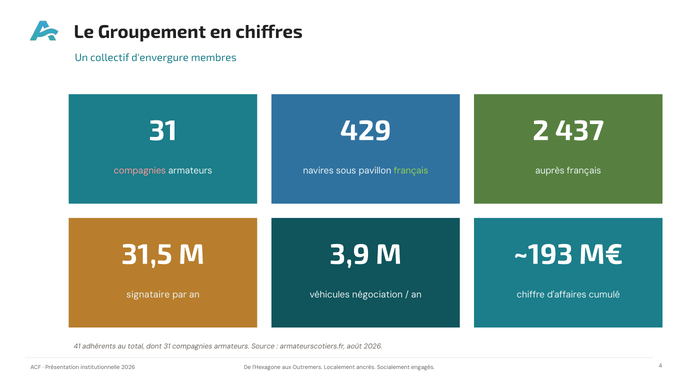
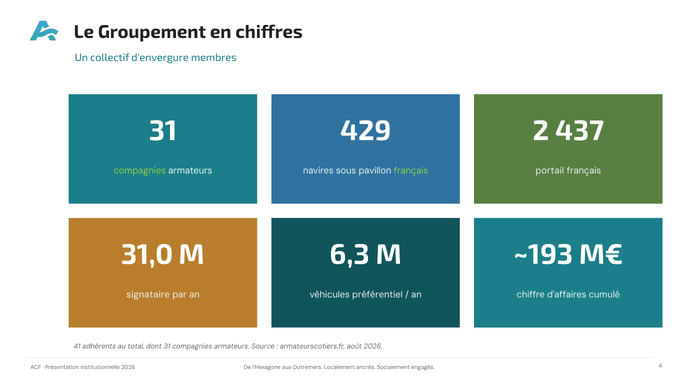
compagnies at (140, 171) colour: pink -> light green
auprès: auprès -> portail
31,5: 31,5 -> 31,0
3,9: 3,9 -> 6,3
négociation: négociation -> préférentiel
